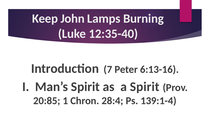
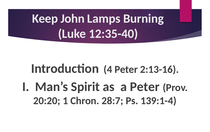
7: 7 -> 4
6:13-16: 6:13-16 -> 2:13-16
a Spirit: Spirit -> Peter
20:85: 20:85 -> 20:20
28:4: 28:4 -> 28:7
